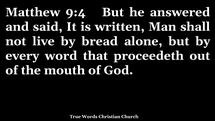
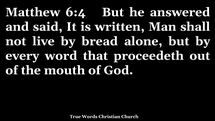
9:4: 9:4 -> 6:4
